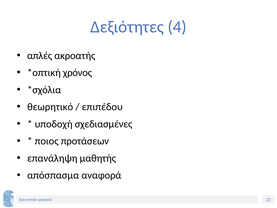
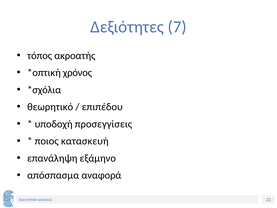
4: 4 -> 7
απλές: απλές -> τόπος
σχεδιασμένες: σχεδιασμένες -> προσεγγίσεις
προτάσεων: προτάσεων -> κατασκευή
μαθητής: μαθητής -> εξάμηνο
